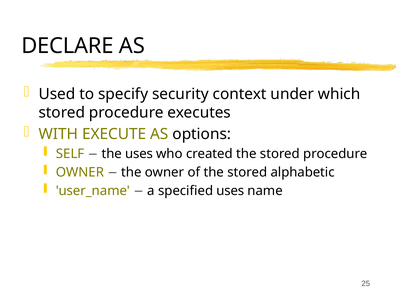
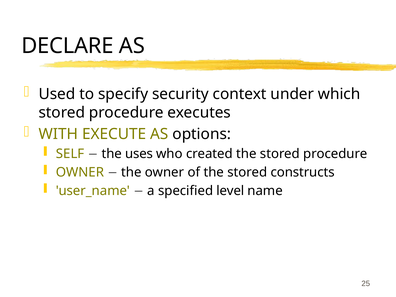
alphabetic: alphabetic -> constructs
specified uses: uses -> level
